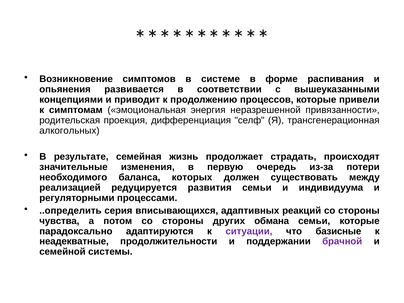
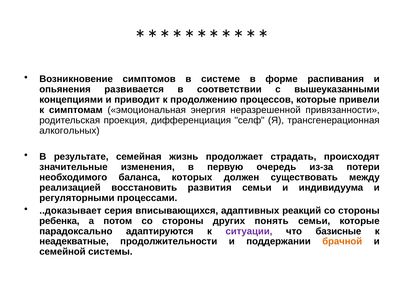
редуцируется: редуцируется -> восстановить
..определить: ..определить -> ..доказывает
чувства: чувства -> ребенка
обмана: обмана -> понять
брачной colour: purple -> orange
